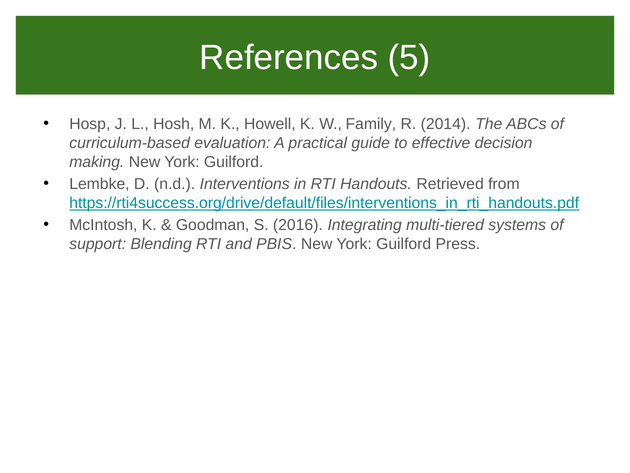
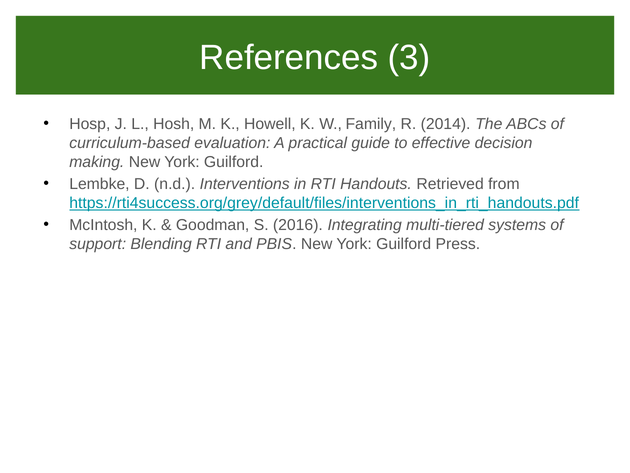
5: 5 -> 3
https://rti4success.org/drive/default/files/interventions_in_rti_handouts.pdf: https://rti4success.org/drive/default/files/interventions_in_rti_handouts.pdf -> https://rti4success.org/grey/default/files/interventions_in_rti_handouts.pdf
